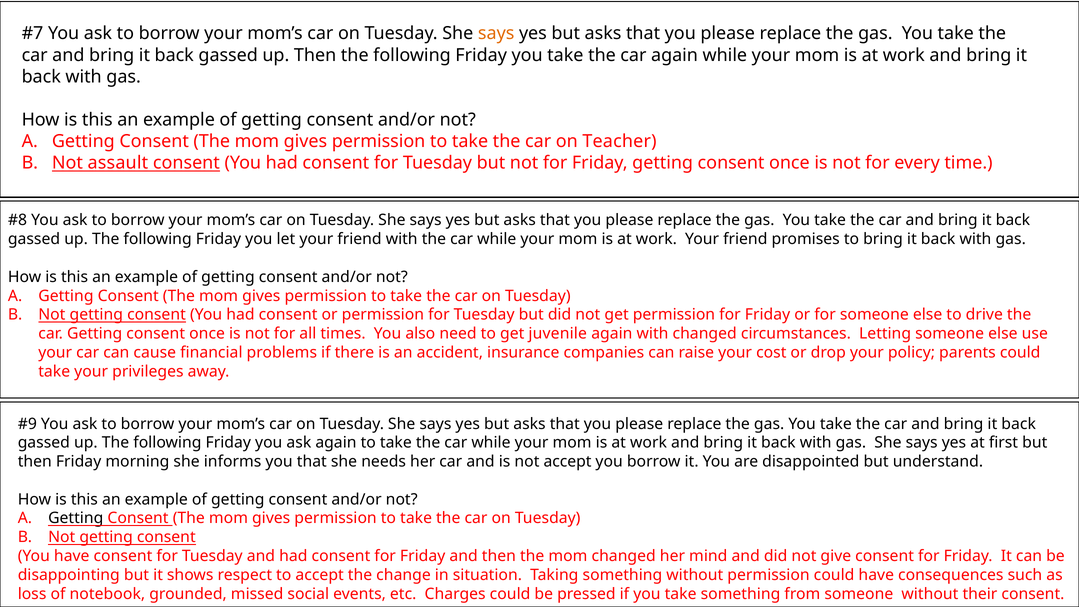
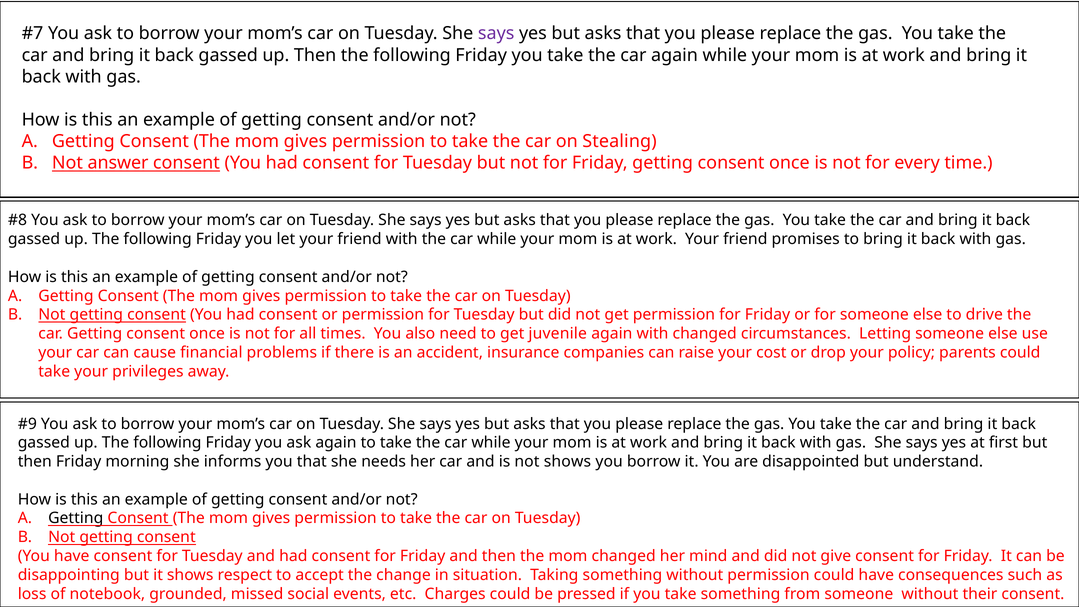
says at (496, 34) colour: orange -> purple
Teacher: Teacher -> Stealing
assault: assault -> answer
not accept: accept -> shows
